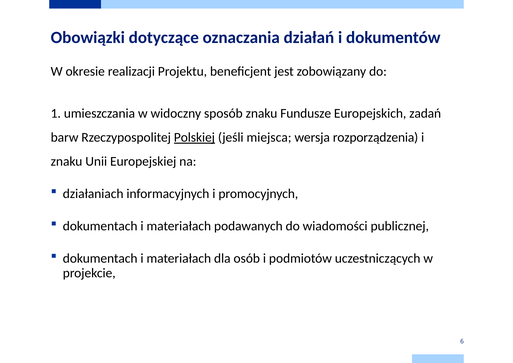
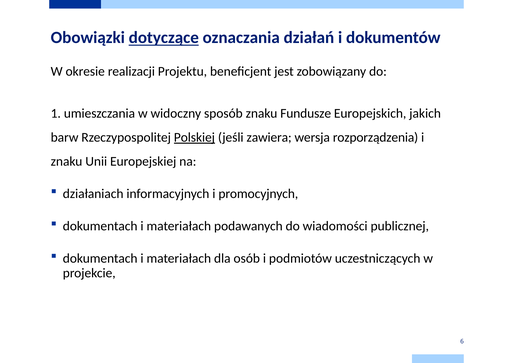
dotyczące underline: none -> present
zadań: zadań -> jakich
miejsca: miejsca -> zawiera
